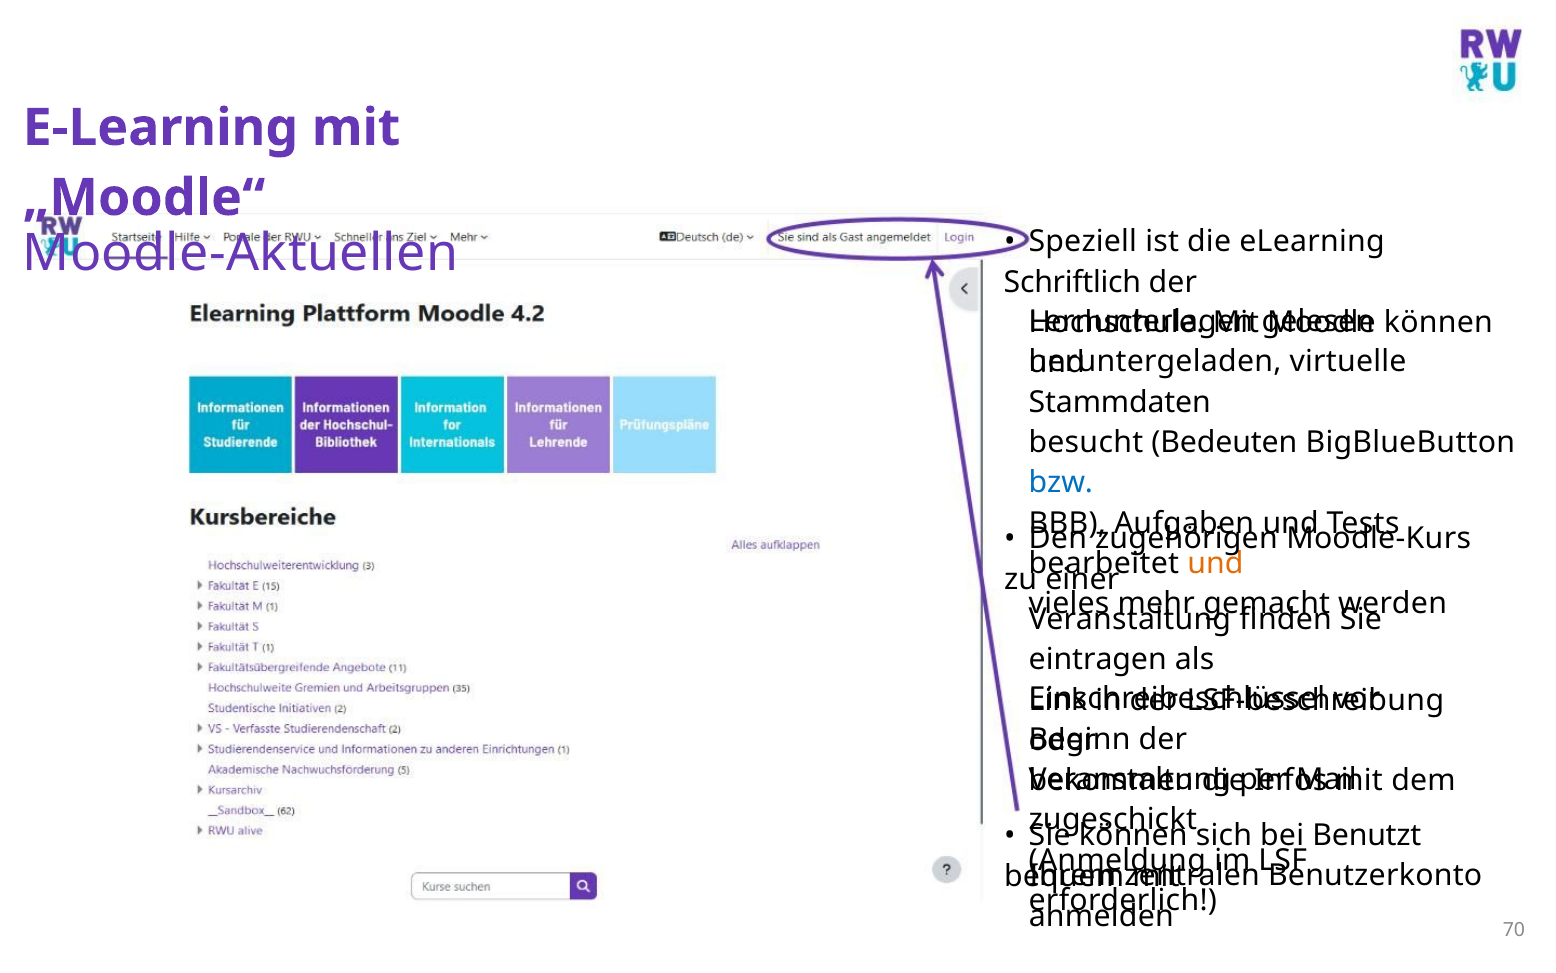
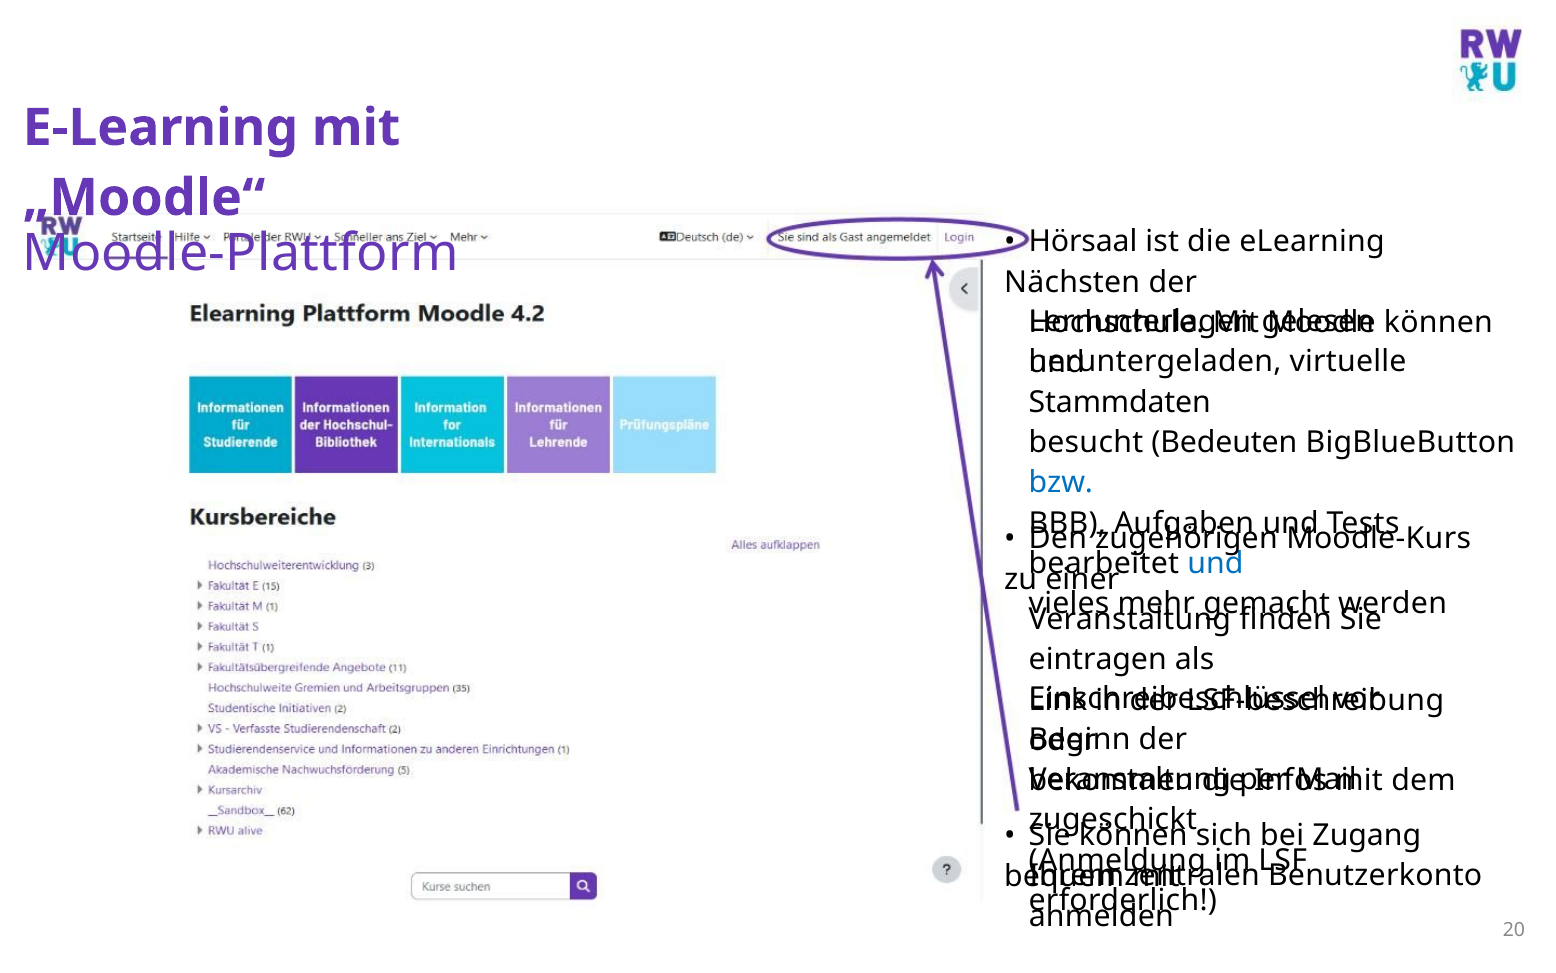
Moodle-Aktuellen: Moodle-Aktuellen -> Moodle-Plattform
Speziell: Speziell -> Hörsaal
Schriftlich: Schriftlich -> Nächsten
und at (1215, 563) colour: orange -> blue
Benutzt: Benutzt -> Zugang
70: 70 -> 20
